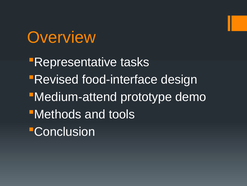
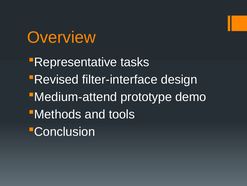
food-interface: food-interface -> filter-interface
